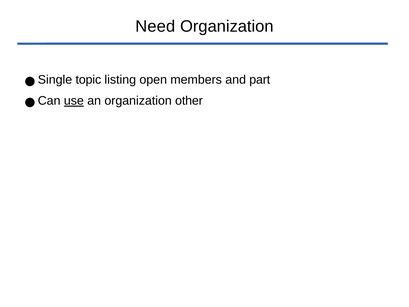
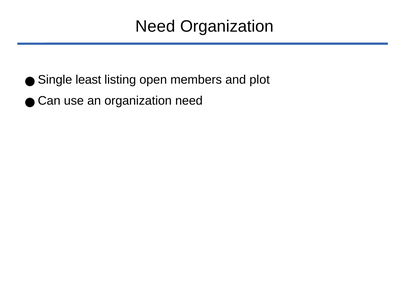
topic: topic -> least
part: part -> plot
use underline: present -> none
organization other: other -> need
